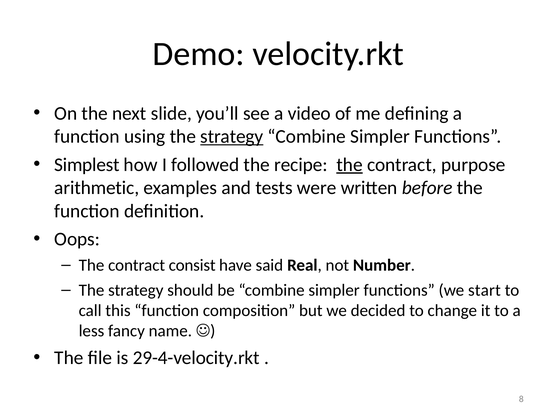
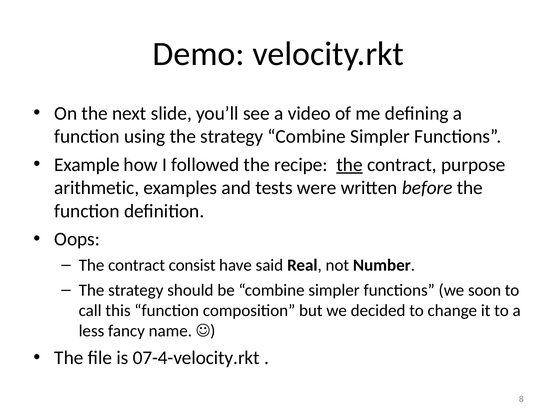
strategy at (232, 136) underline: present -> none
Simplest: Simplest -> Example
start: start -> soon
29-4-velocity.rkt: 29-4-velocity.rkt -> 07-4-velocity.rkt
